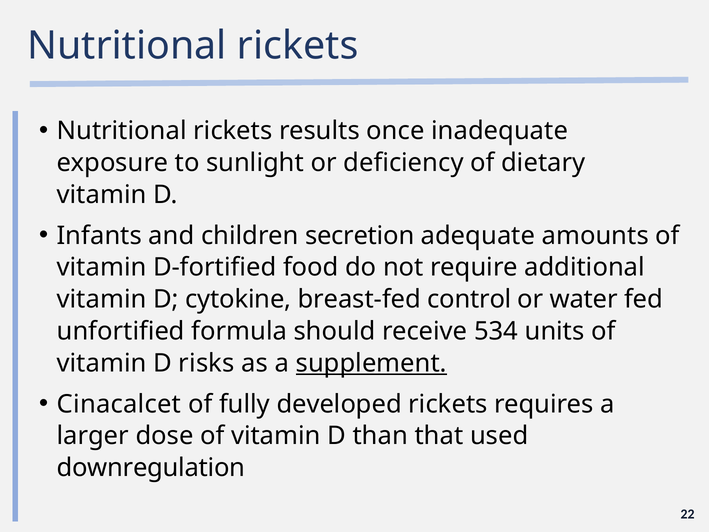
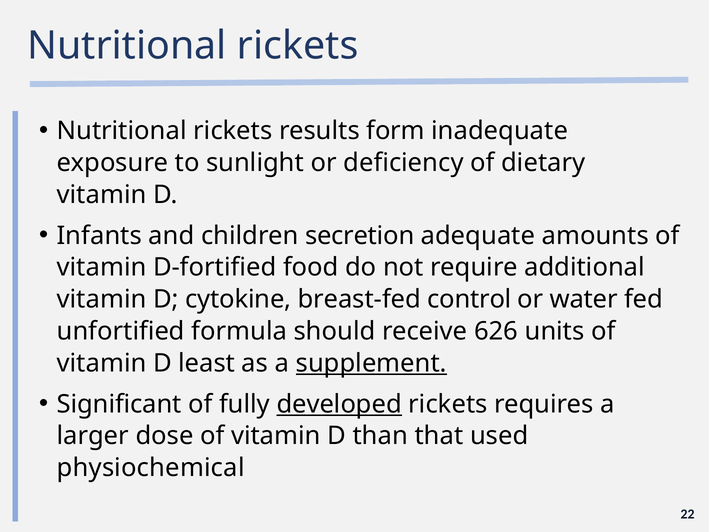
once: once -> form
534: 534 -> 626
risks: risks -> least
Cinacalcet: Cinacalcet -> Significant
developed underline: none -> present
downregulation: downregulation -> physiochemical
